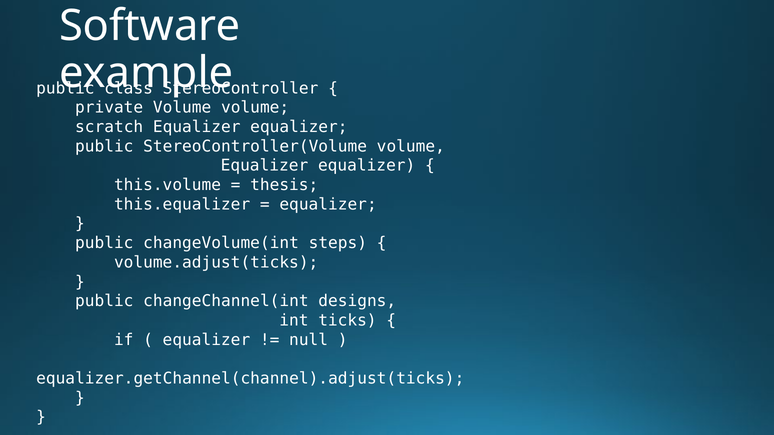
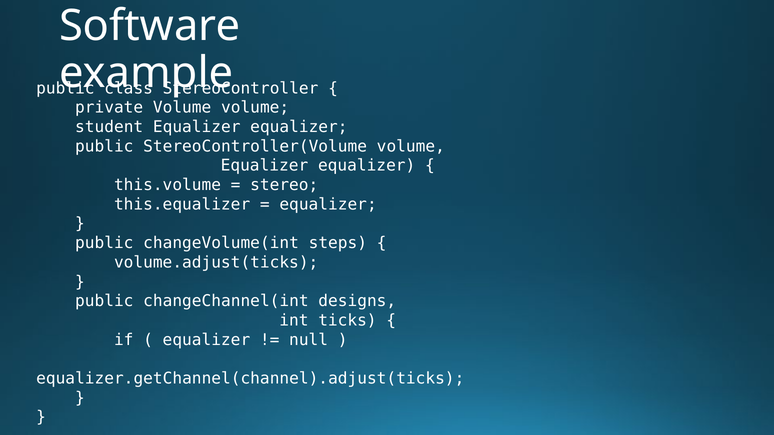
scratch: scratch -> student
thesis: thesis -> stereo
